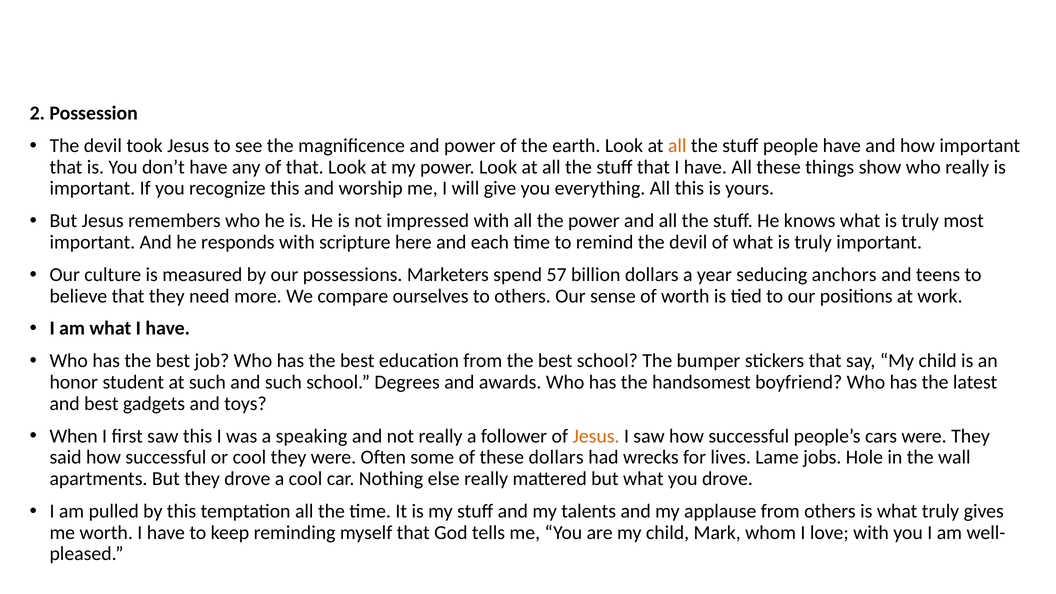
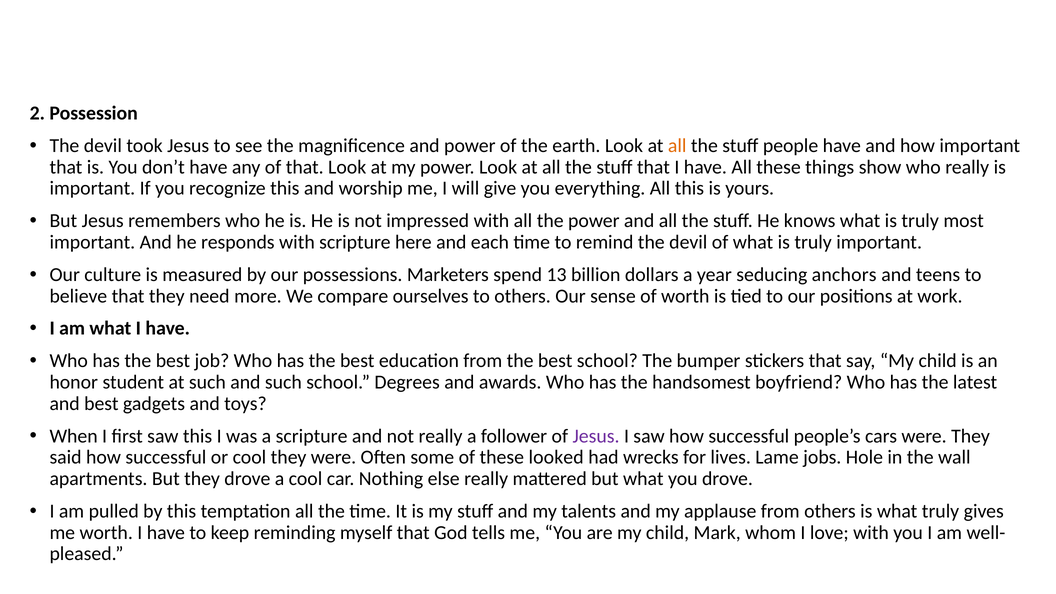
57: 57 -> 13
a speaking: speaking -> scripture
Jesus at (596, 436) colour: orange -> purple
these dollars: dollars -> looked
